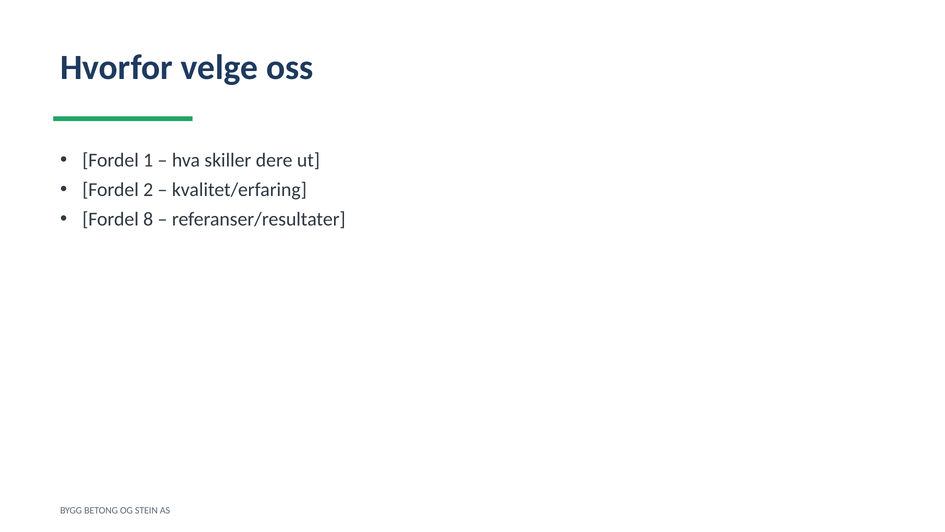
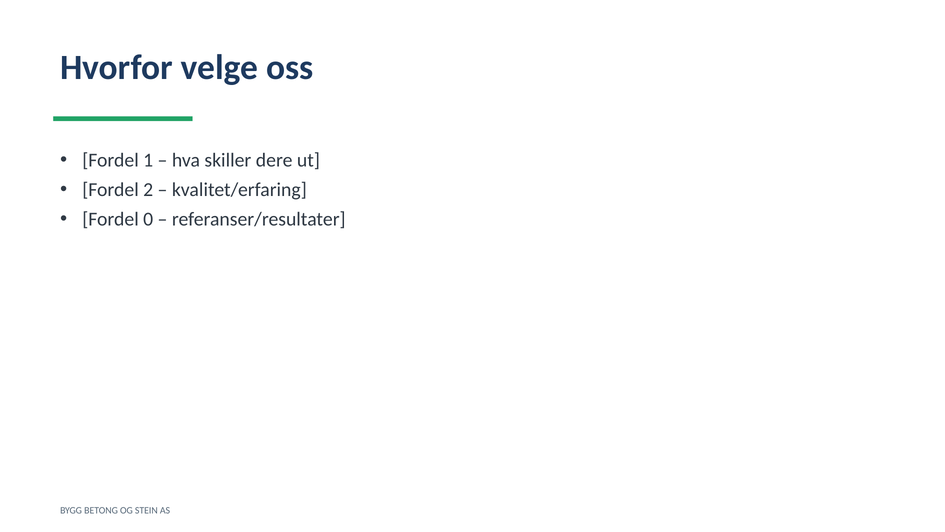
8: 8 -> 0
